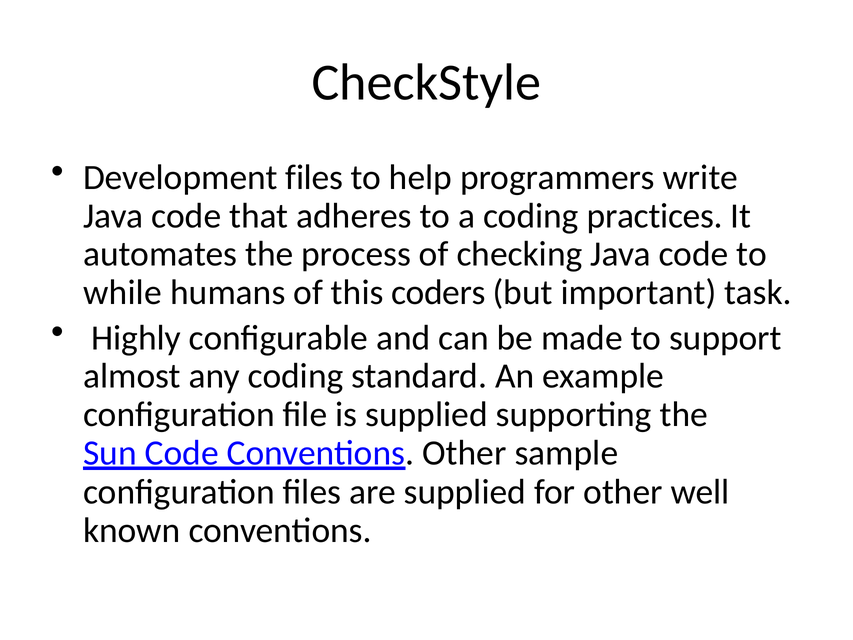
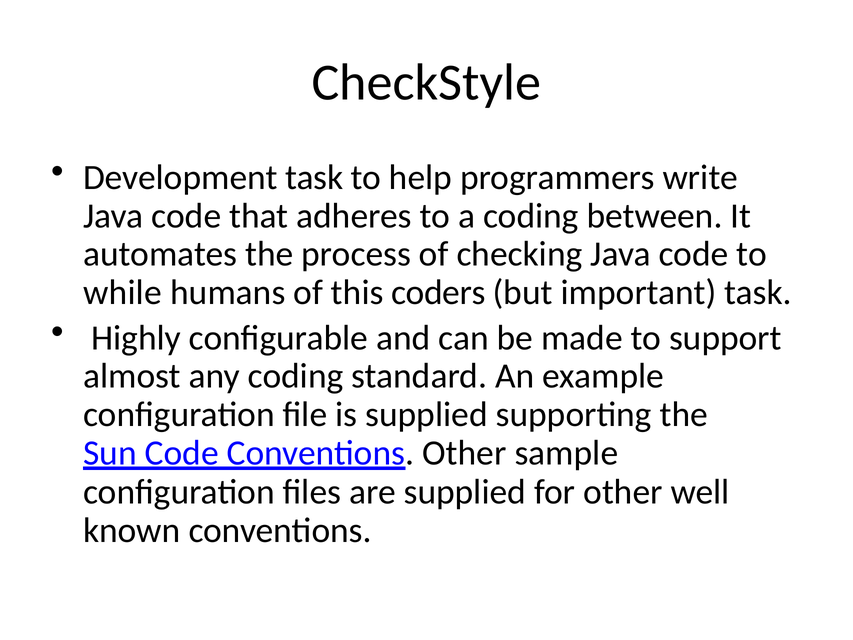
Development files: files -> task
practices: practices -> between
